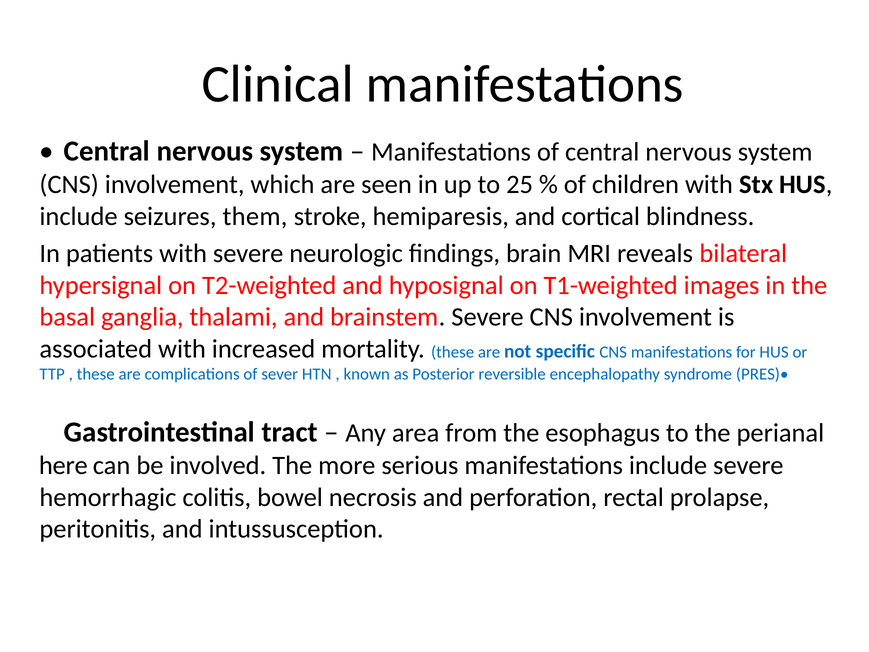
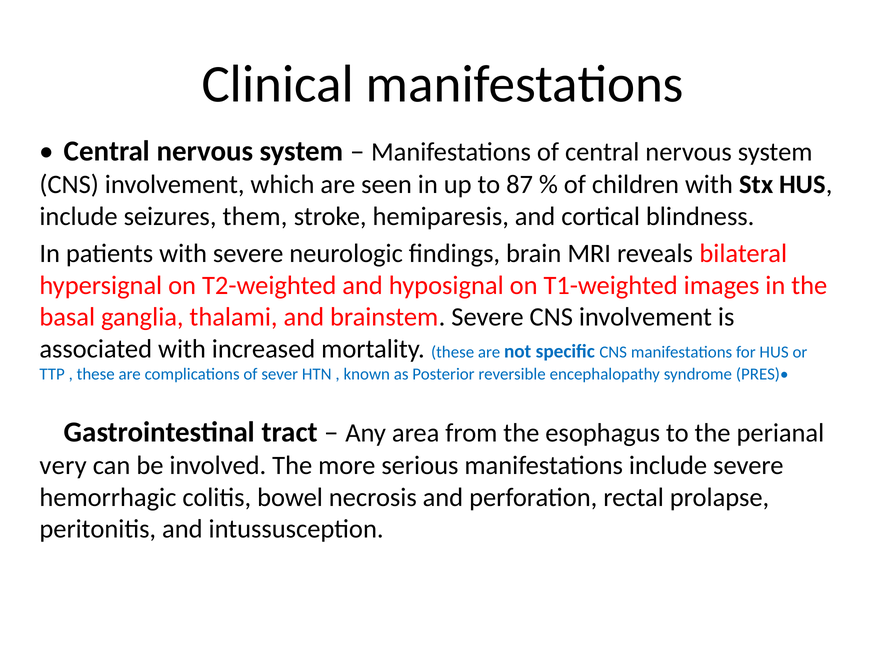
25: 25 -> 87
here: here -> very
